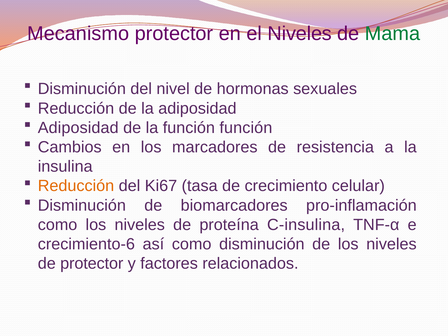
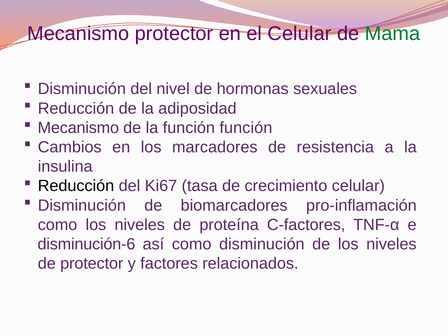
el Niveles: Niveles -> Celular
Adiposidad at (78, 128): Adiposidad -> Mecanismo
Reducción at (76, 186) colour: orange -> black
C-insulina: C-insulina -> C-factores
crecimiento-6: crecimiento-6 -> disminución-6
